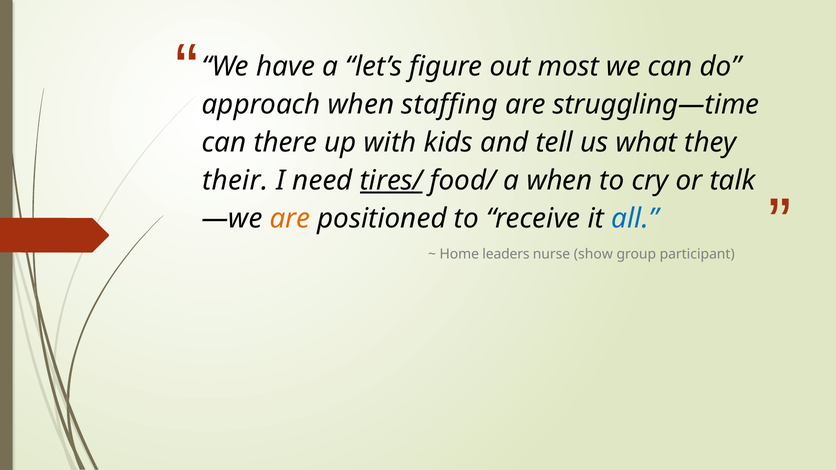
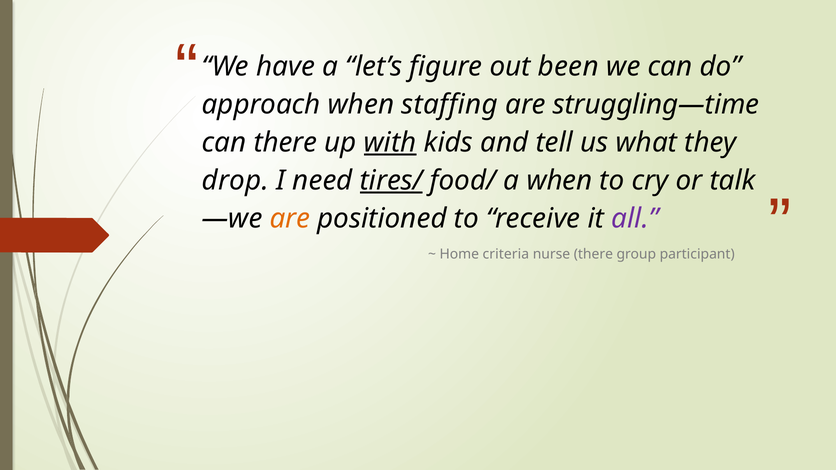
most: most -> been
with underline: none -> present
their: their -> drop
all colour: blue -> purple
leaders: leaders -> criteria
nurse show: show -> there
